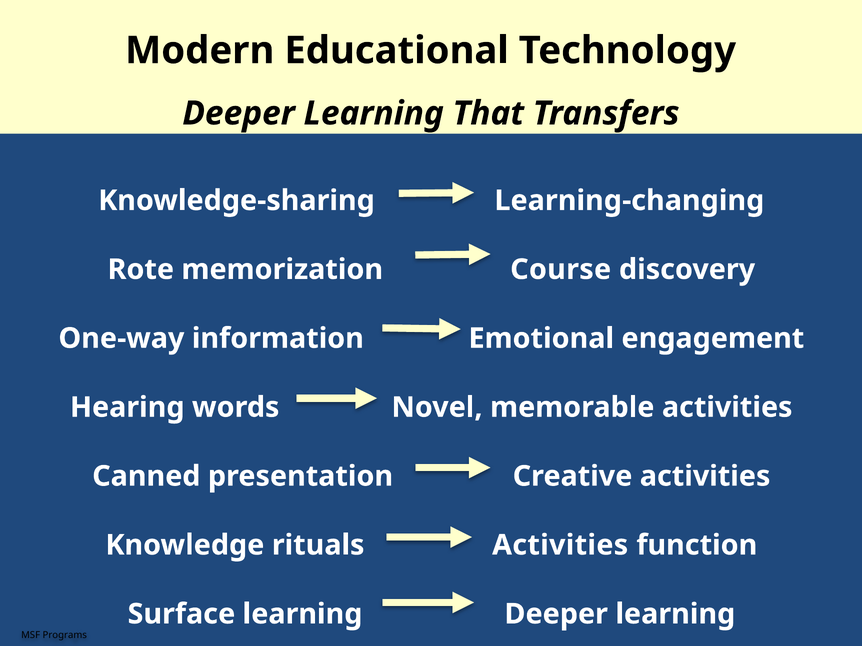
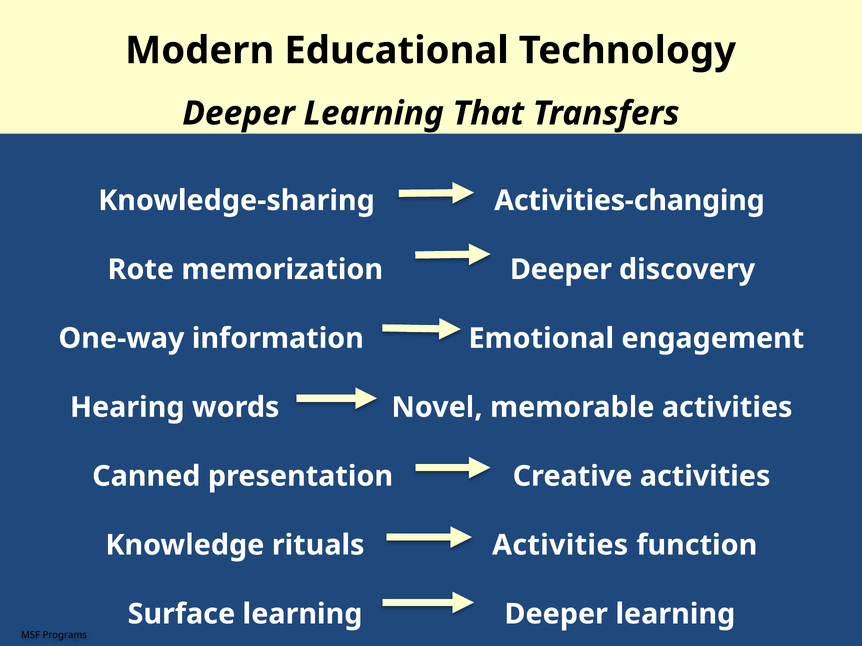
Learning-changing: Learning-changing -> Activities-changing
memorization Course: Course -> Deeper
